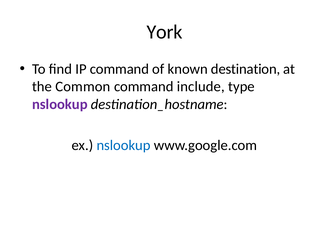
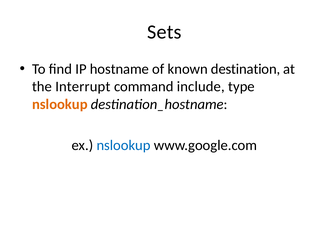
York: York -> Sets
IP command: command -> hostname
Common: Common -> Interrupt
nslookup at (60, 104) colour: purple -> orange
